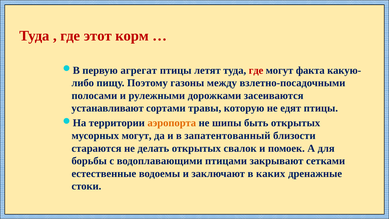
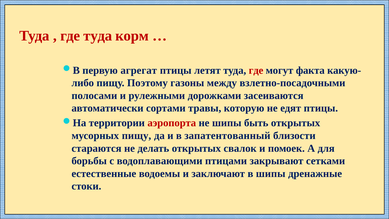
где этот: этот -> туда
устанавливают: устанавливают -> автоматически
аэропорта colour: orange -> red
мусорных могут: могут -> пищу
в каких: каких -> шипы
